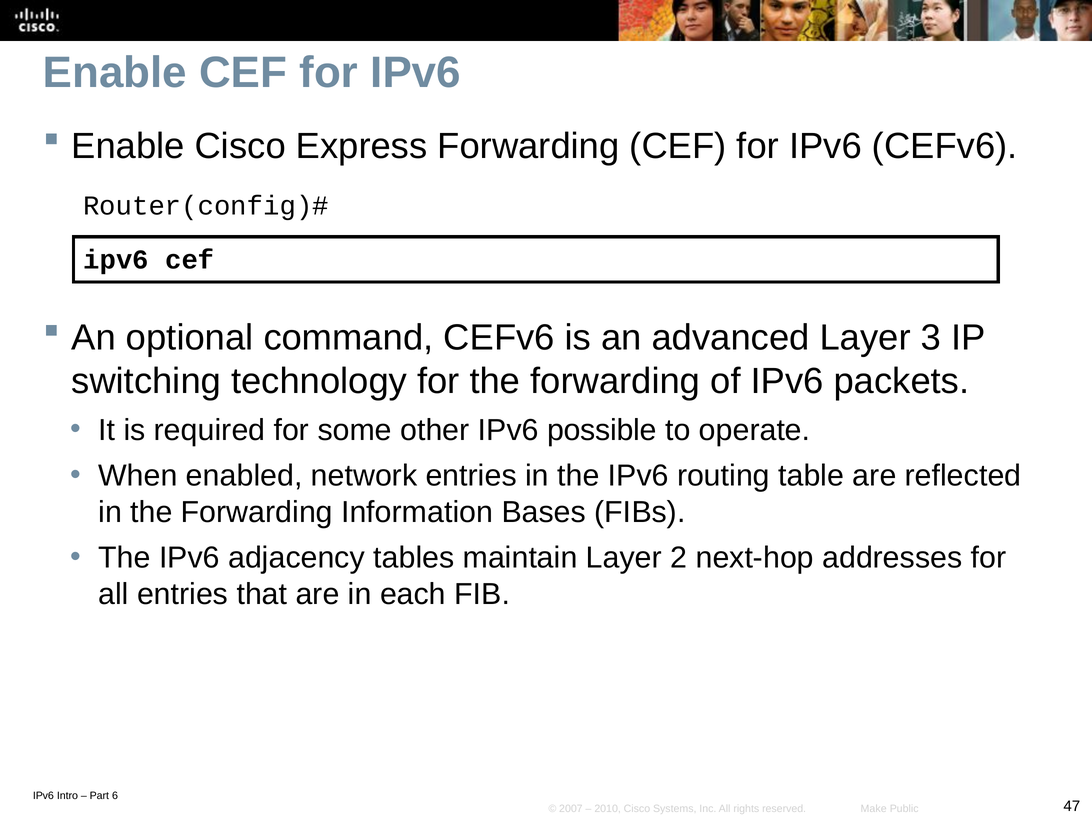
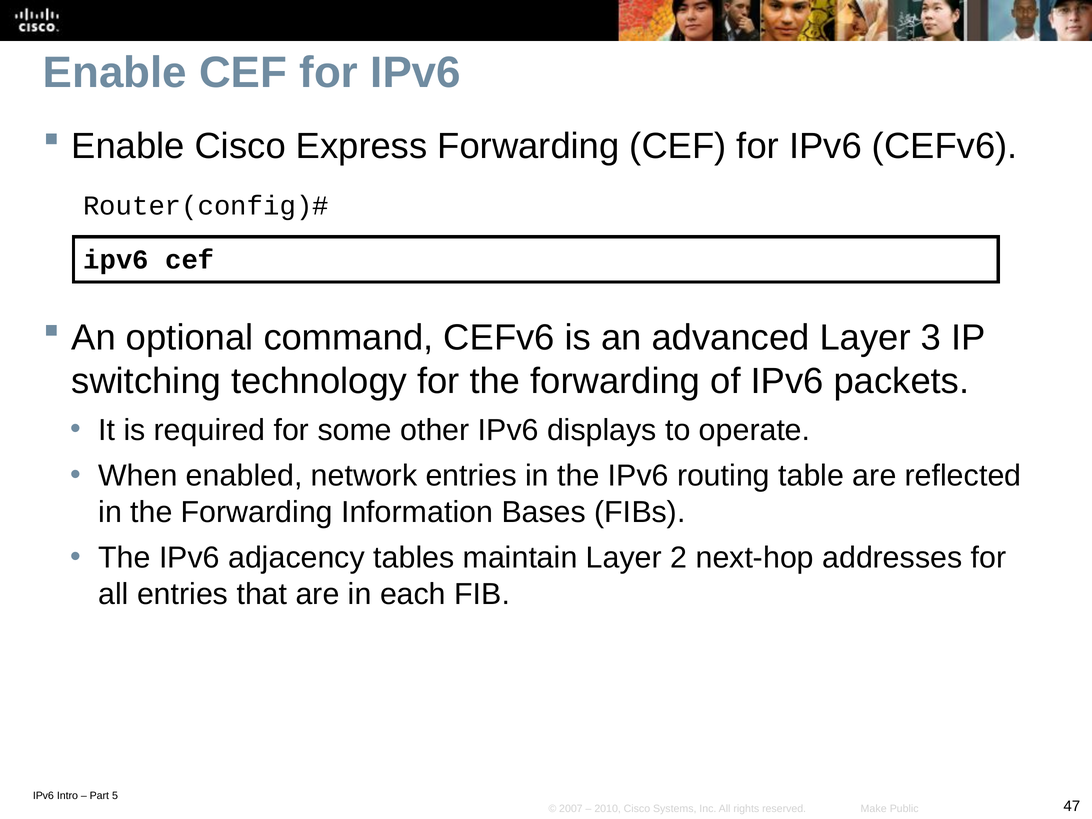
possible: possible -> displays
6: 6 -> 5
